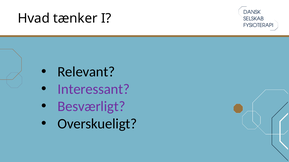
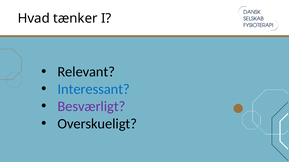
Interessant colour: purple -> blue
